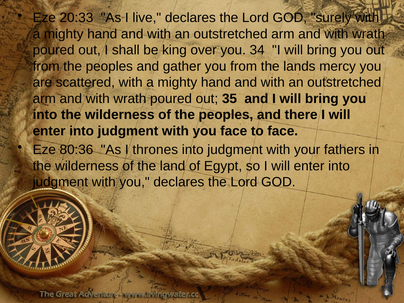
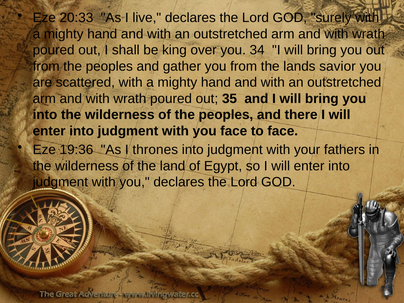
mercy: mercy -> savior
80:36: 80:36 -> 19:36
